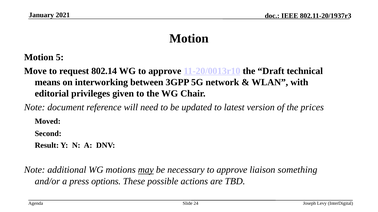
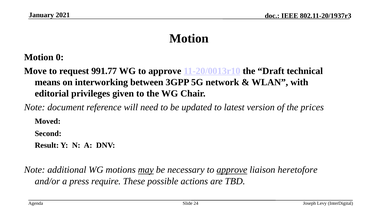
5: 5 -> 0
802.14: 802.14 -> 991.77
approve at (232, 170) underline: none -> present
something: something -> heretofore
options: options -> require
